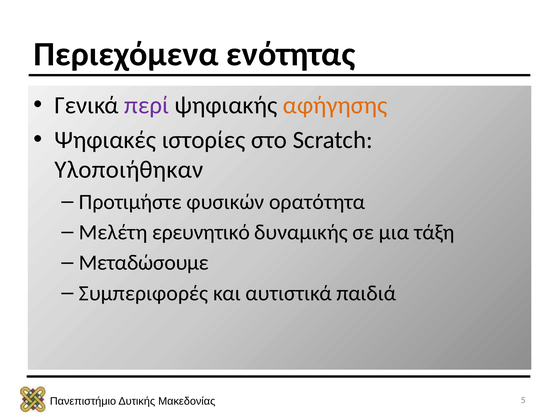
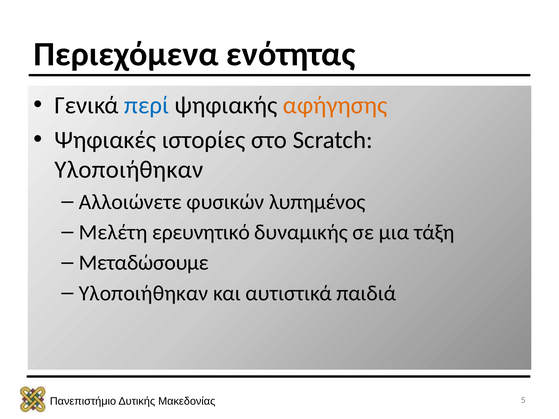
περί colour: purple -> blue
Προτιμήστε: Προτιμήστε -> Αλλοιώνετε
ορατότητα: ορατότητα -> λυπημένος
Συμπεριφορές at (144, 293): Συμπεριφορές -> Υλοποιήθηκαν
